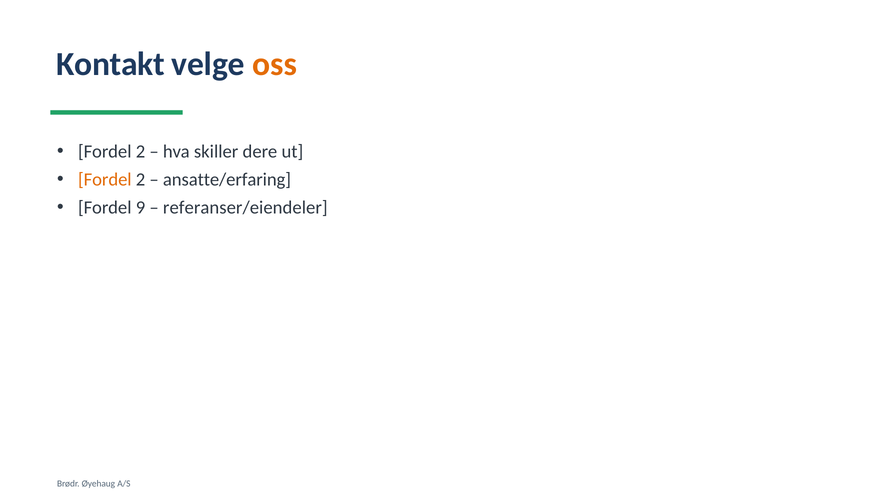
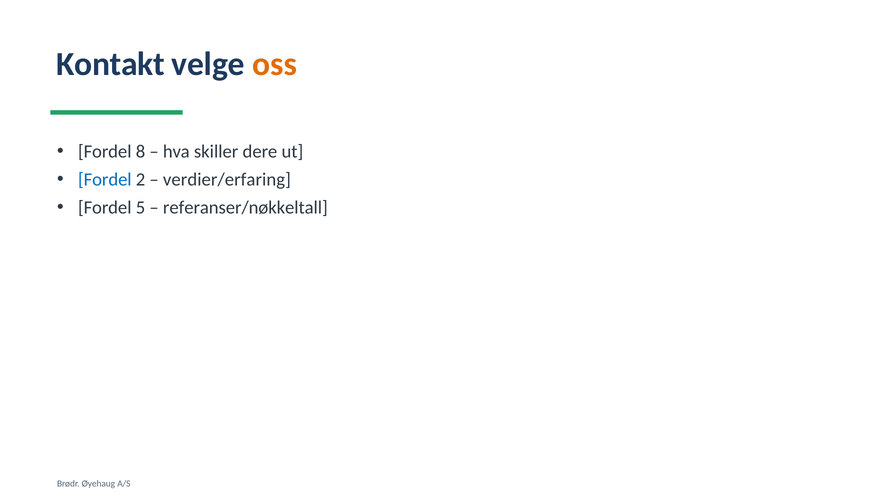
2 at (141, 152): 2 -> 8
Fordel at (105, 180) colour: orange -> blue
ansatte/erfaring: ansatte/erfaring -> verdier/erfaring
9: 9 -> 5
referanser/eiendeler: referanser/eiendeler -> referanser/nøkkeltall
